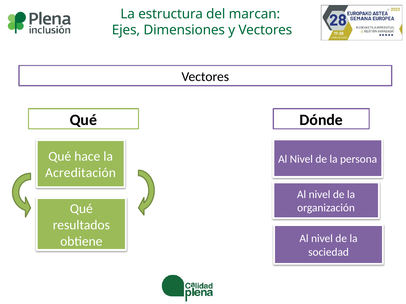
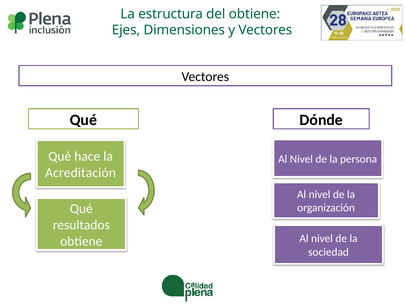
del marcan: marcan -> obtiene
